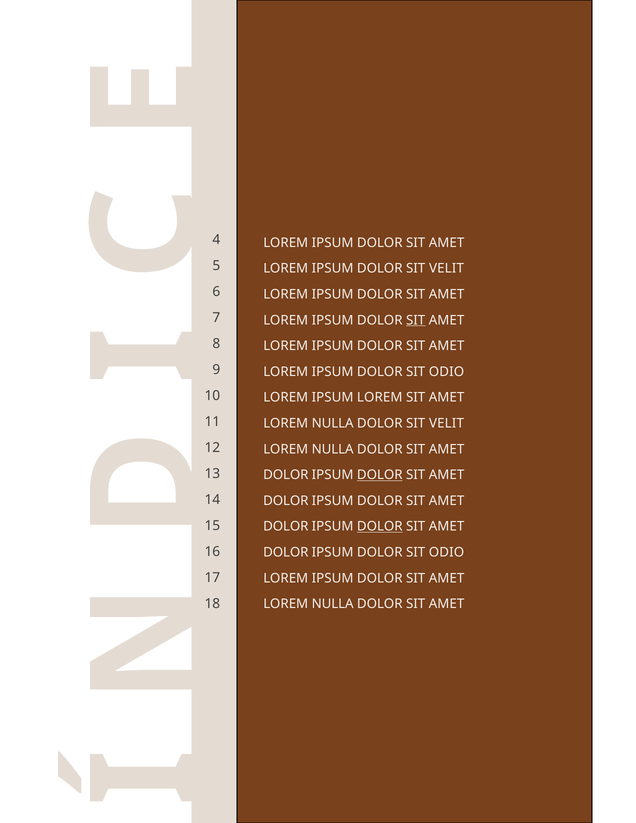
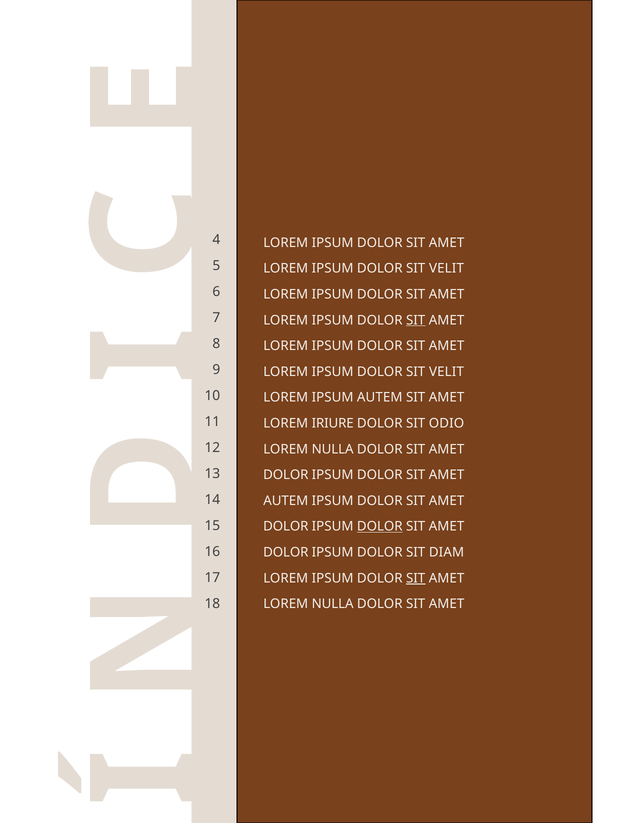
ODIO at (447, 372): ODIO -> VELIT
IPSUM LOREM: LOREM -> AUTEM
NULLA at (333, 423): NULLA -> IRIURE
VELIT at (447, 423): VELIT -> ODIO
DOLOR at (380, 475) underline: present -> none
DOLOR at (286, 501): DOLOR -> AUTEM
ODIO at (447, 552): ODIO -> DIAM
SIT at (416, 578) underline: none -> present
